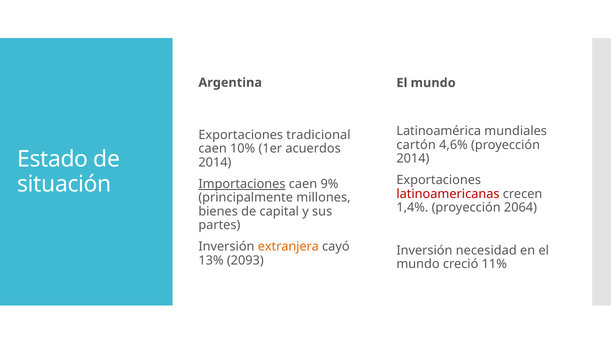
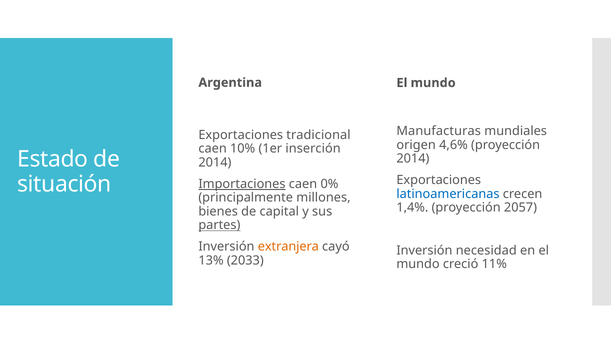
Latinoamérica: Latinoamérica -> Manufacturas
cartón: cartón -> origen
acuerdos: acuerdos -> inserción
9%: 9% -> 0%
latinoamericanas colour: red -> blue
2064: 2064 -> 2057
partes underline: none -> present
2093: 2093 -> 2033
